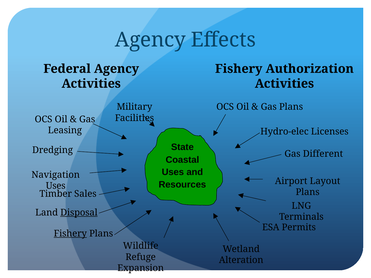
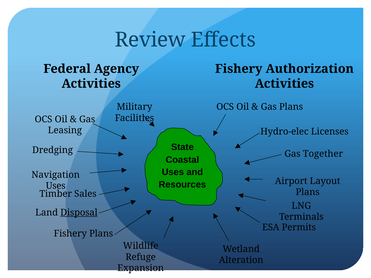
Agency at (150, 40): Agency -> Review
Different: Different -> Together
Fishery at (70, 234) underline: present -> none
